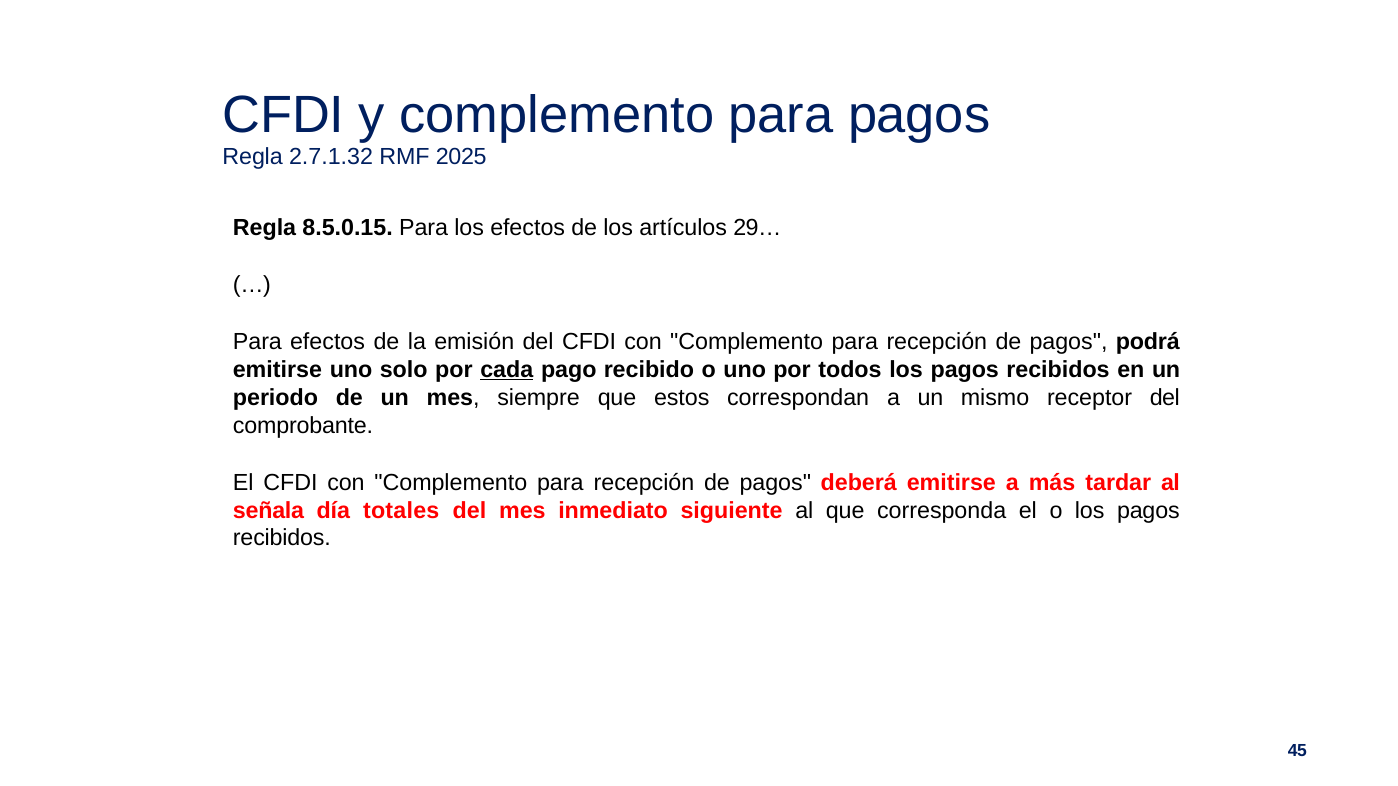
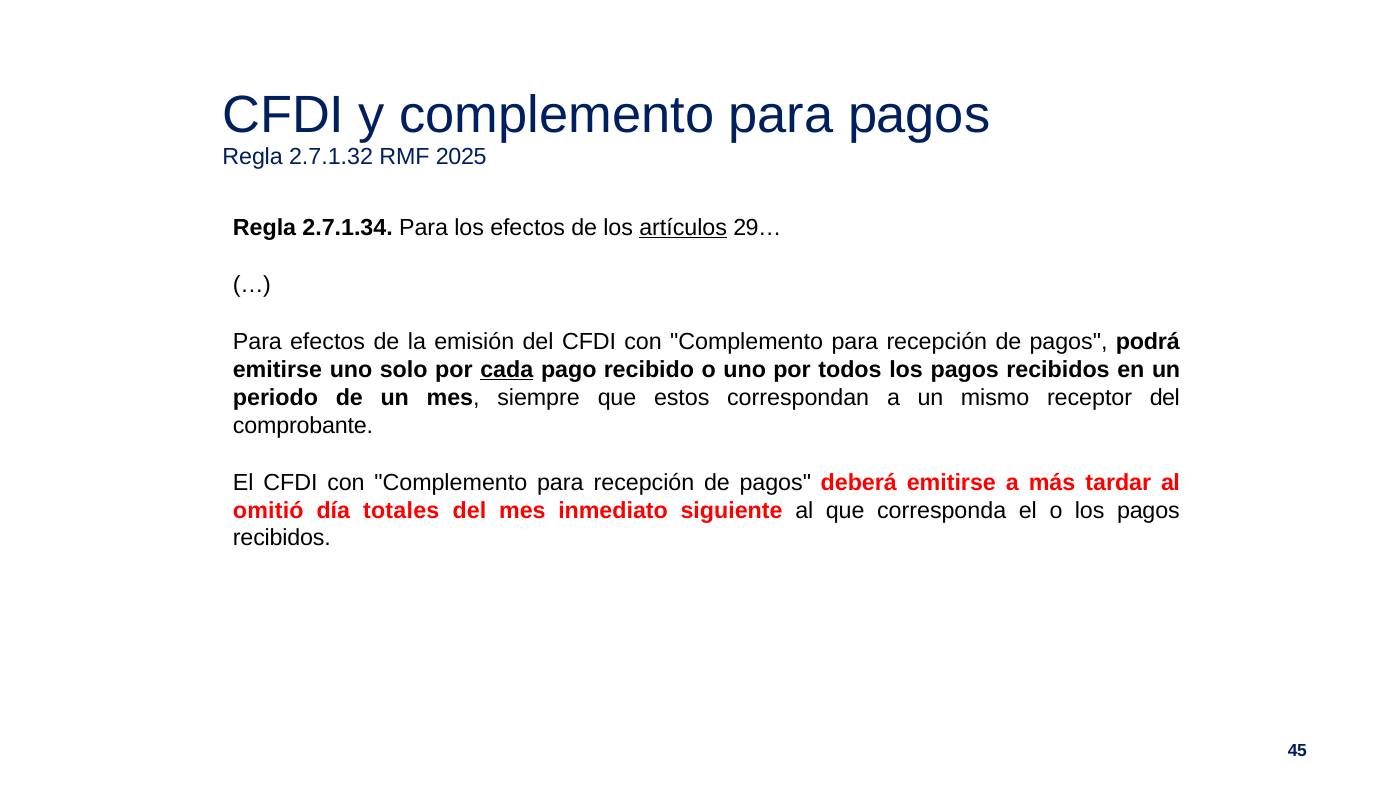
8.5.0.15: 8.5.0.15 -> 2.7.1.34
artículos underline: none -> present
señala: señala -> omitió
